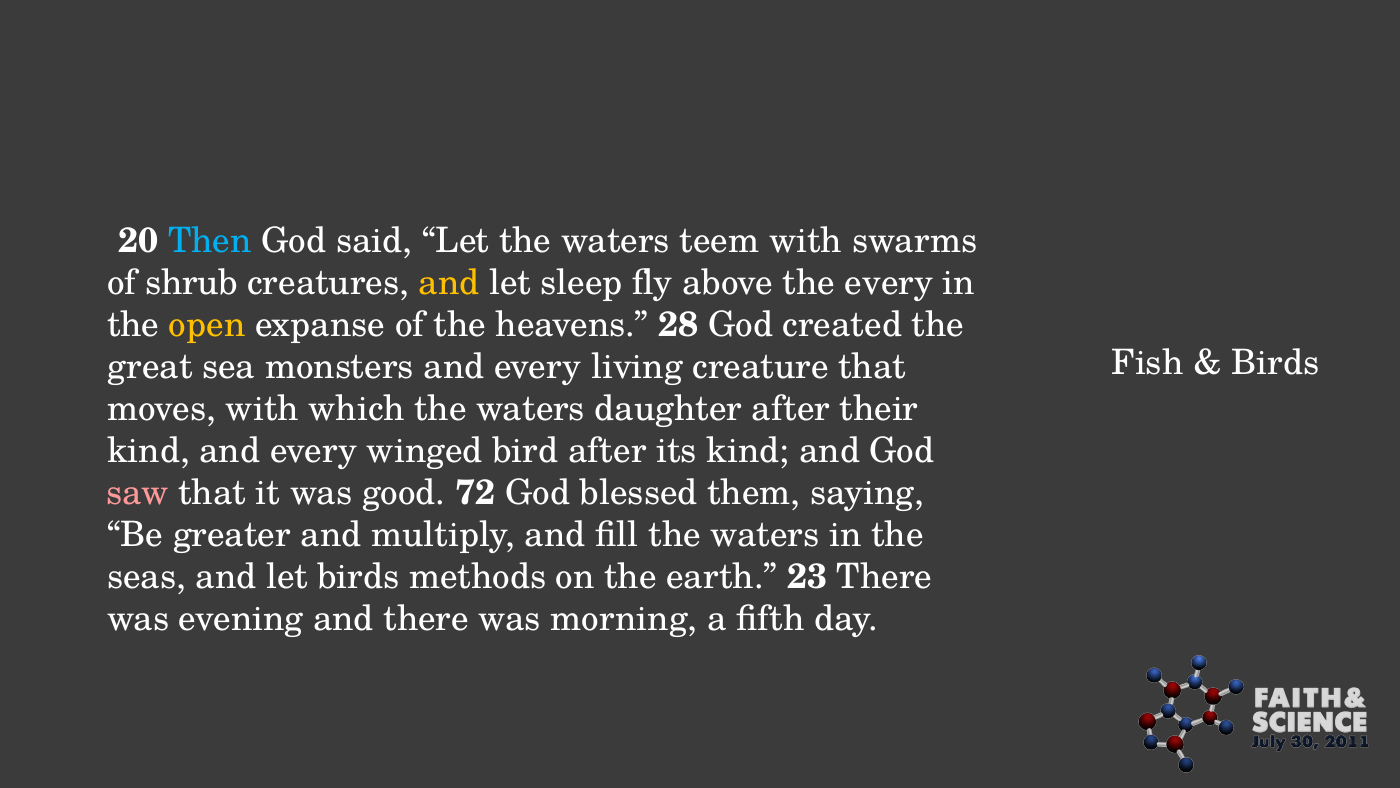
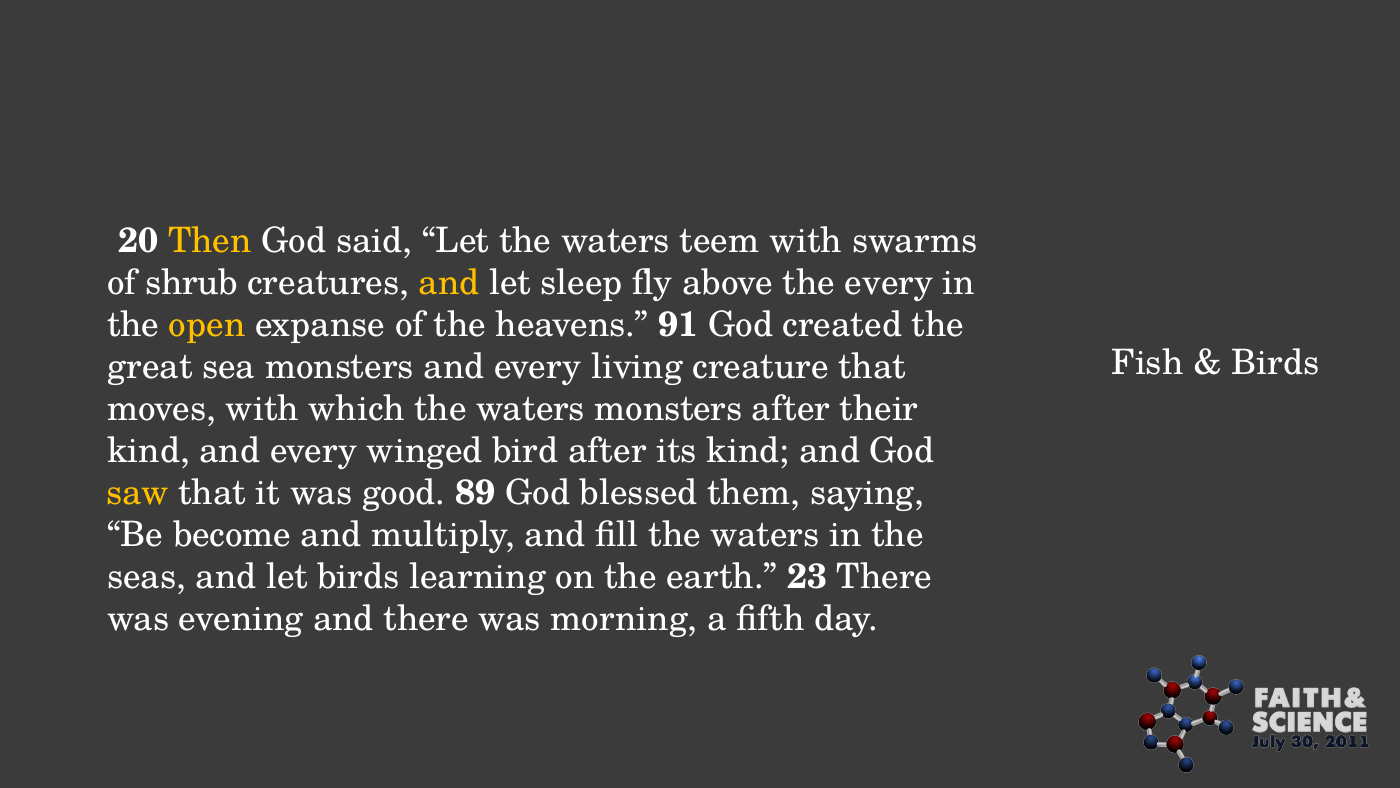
Then colour: light blue -> yellow
28: 28 -> 91
waters daughter: daughter -> monsters
saw colour: pink -> yellow
72: 72 -> 89
greater: greater -> become
methods: methods -> learning
